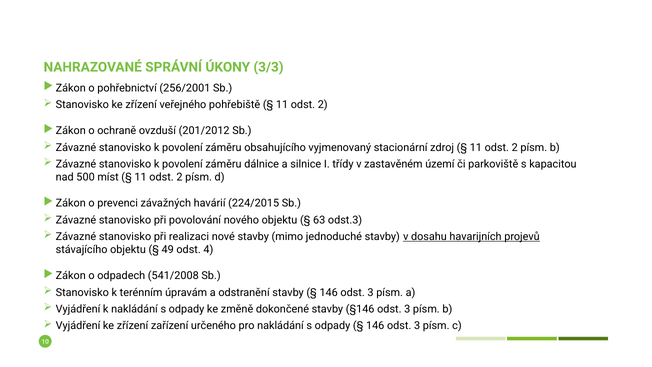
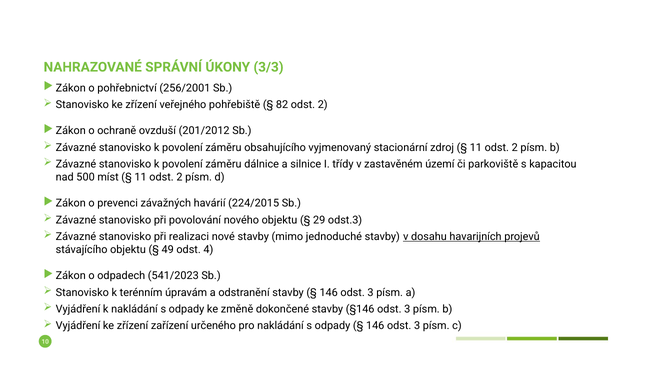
11 at (282, 105): 11 -> 82
63: 63 -> 29
541/2008: 541/2008 -> 541/2023
